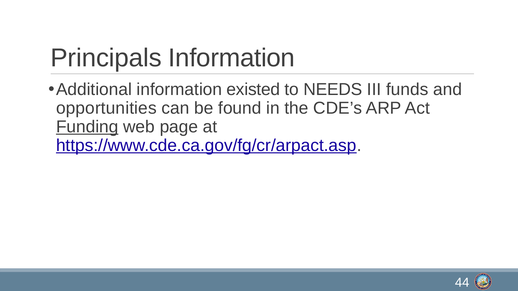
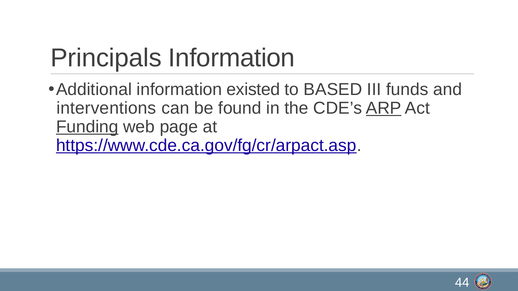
NEEDS: NEEDS -> BASED
opportunities: opportunities -> interventions
ARP underline: none -> present
